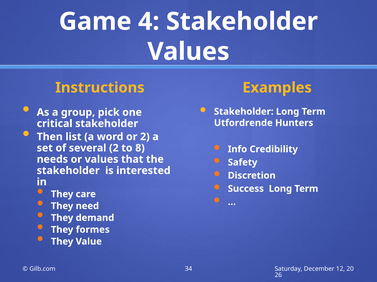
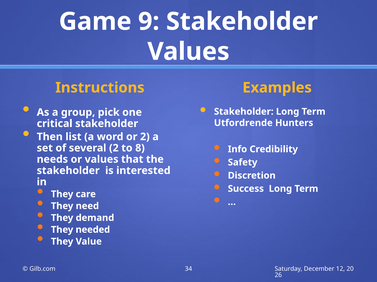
4: 4 -> 9
formes: formes -> needed
